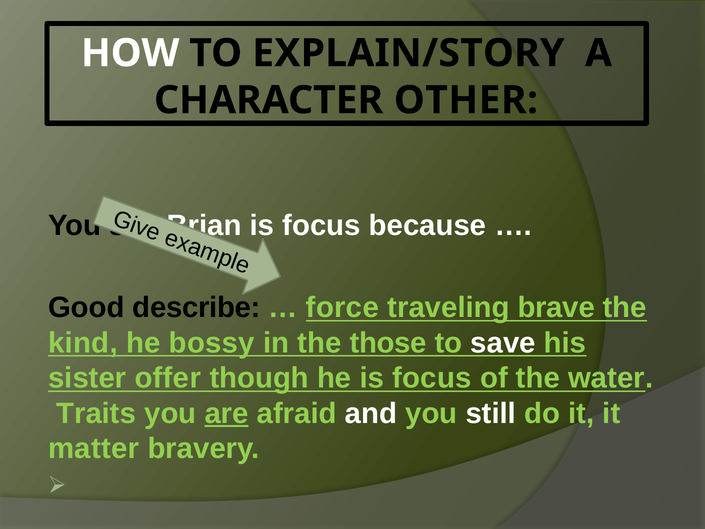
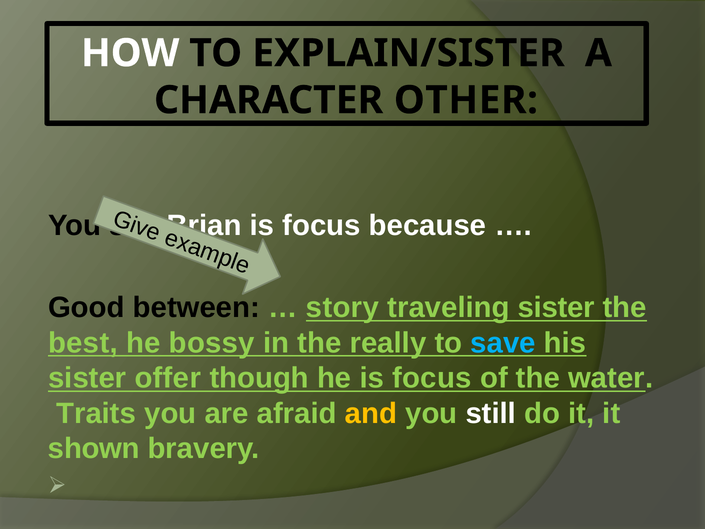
EXPLAIN/STORY: EXPLAIN/STORY -> EXPLAIN/SISTER
describe: describe -> between
force: force -> story
traveling brave: brave -> sister
kind: kind -> best
those: those -> really
save colour: white -> light blue
are underline: present -> none
and colour: white -> yellow
matter: matter -> shown
